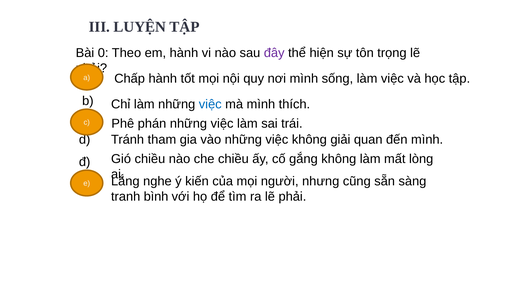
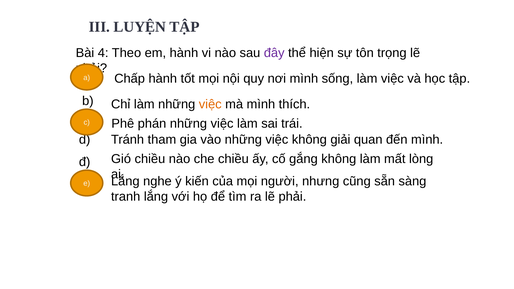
0: 0 -> 4
việc at (210, 104) colour: blue -> orange
tranh bình: bình -> lắng
